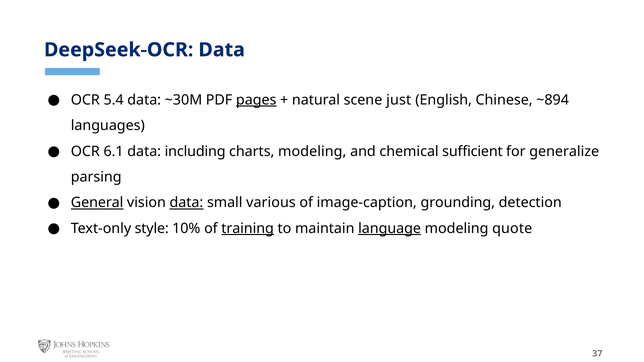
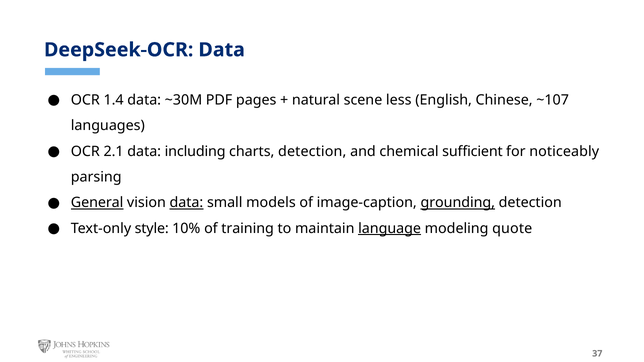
5.4: 5.4 -> 1.4
pages underline: present -> none
just: just -> less
~894: ~894 -> ~107
6.1: 6.1 -> 2.1
charts modeling: modeling -> detection
generalize: generalize -> noticeably
various: various -> models
grounding underline: none -> present
training underline: present -> none
